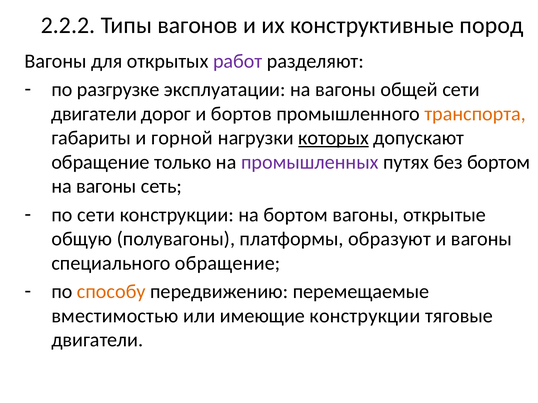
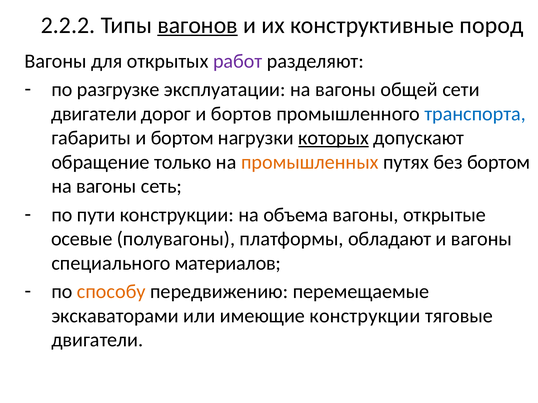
вагонов underline: none -> present
транспорта colour: orange -> blue
и горной: горной -> бортом
промышленных colour: purple -> orange
по сети: сети -> пути
на бортом: бортом -> объема
общую: общую -> осевые
образуют: образуют -> обладают
специального обращение: обращение -> материалов
вместимостью: вместимостью -> экскаваторами
